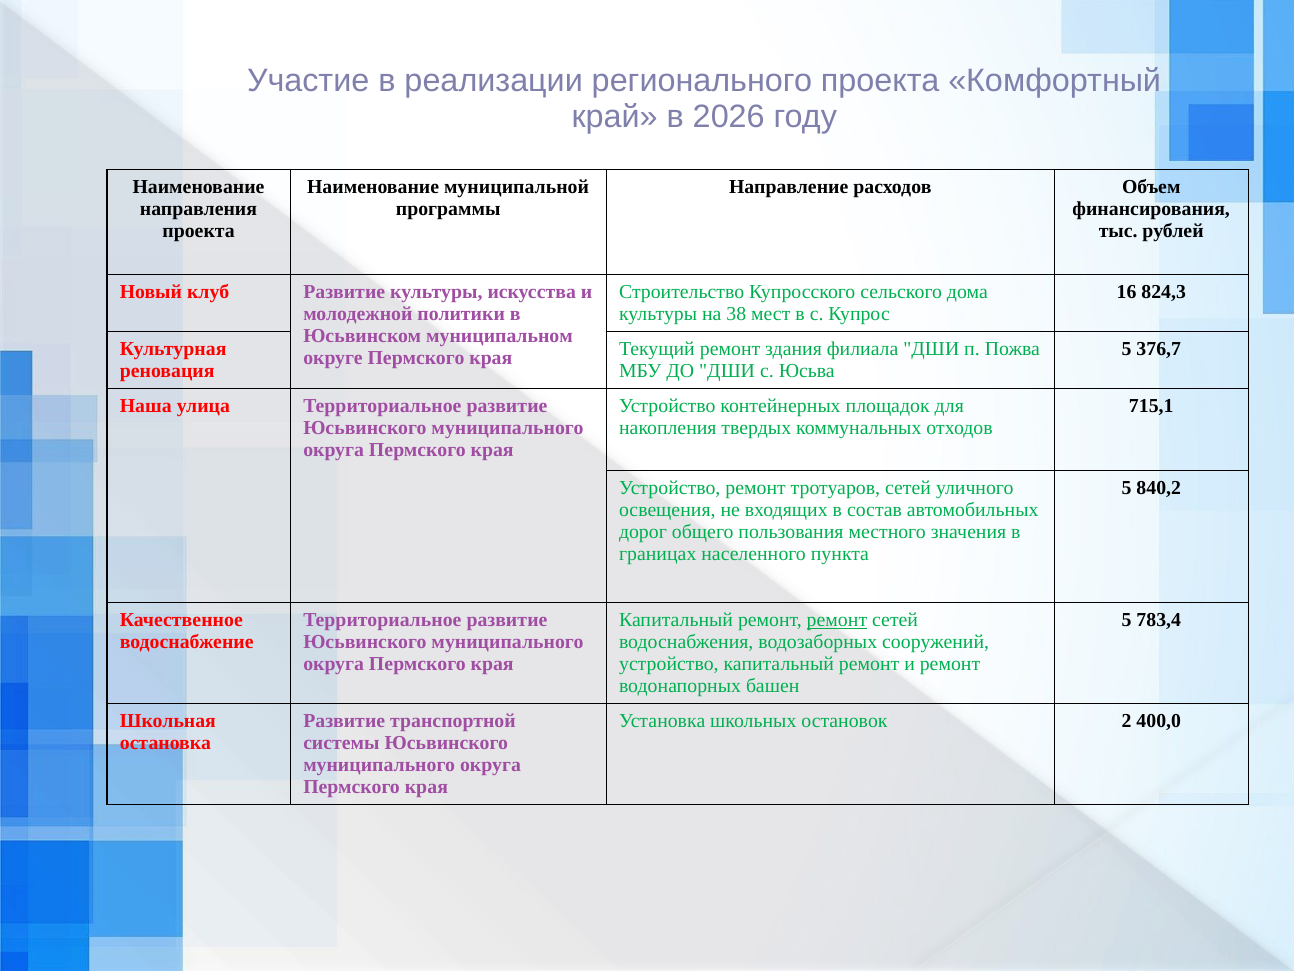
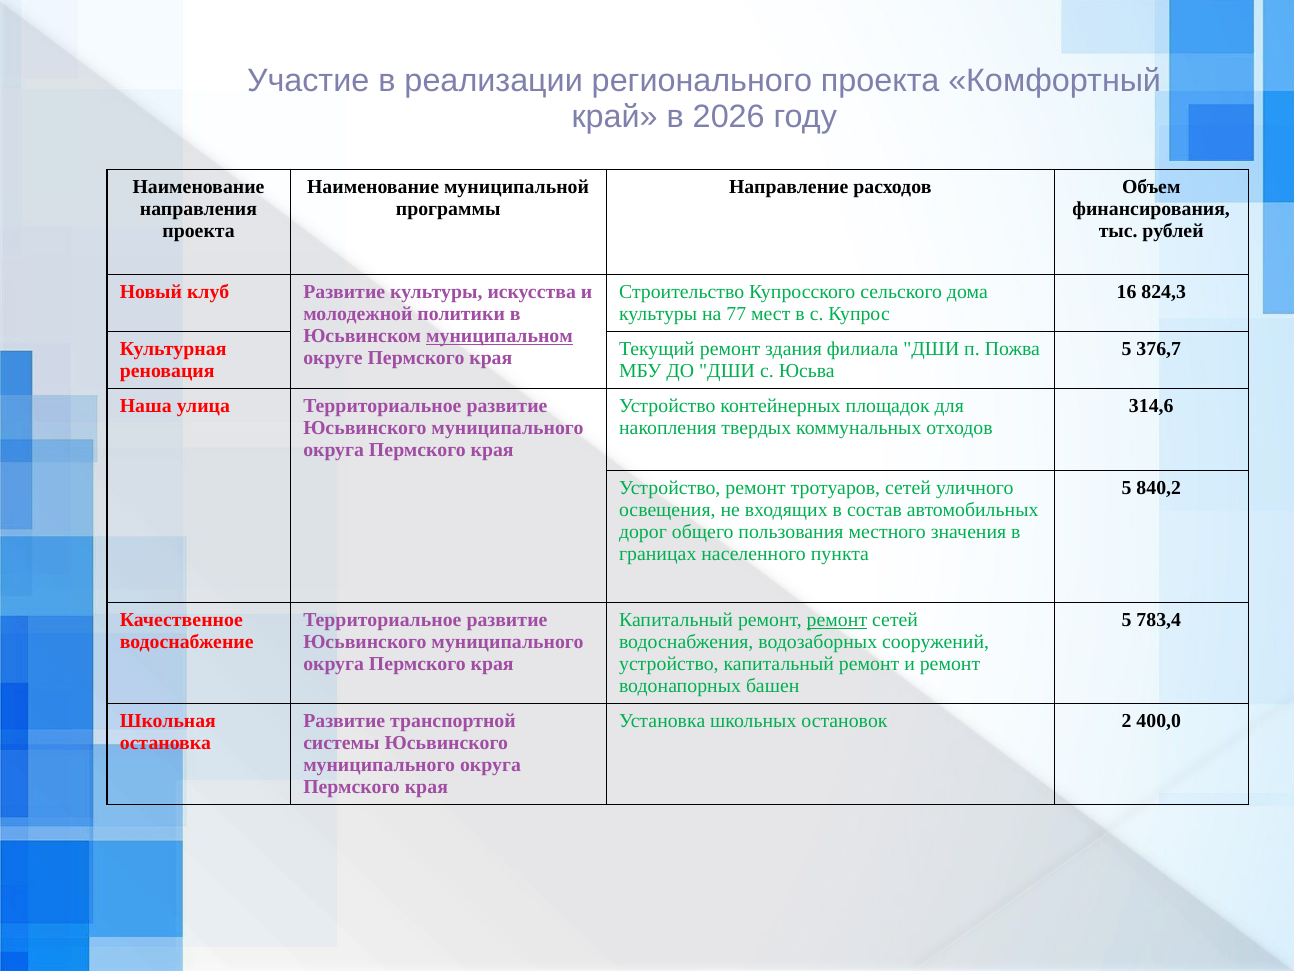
38: 38 -> 77
муниципальном underline: none -> present
715,1: 715,1 -> 314,6
